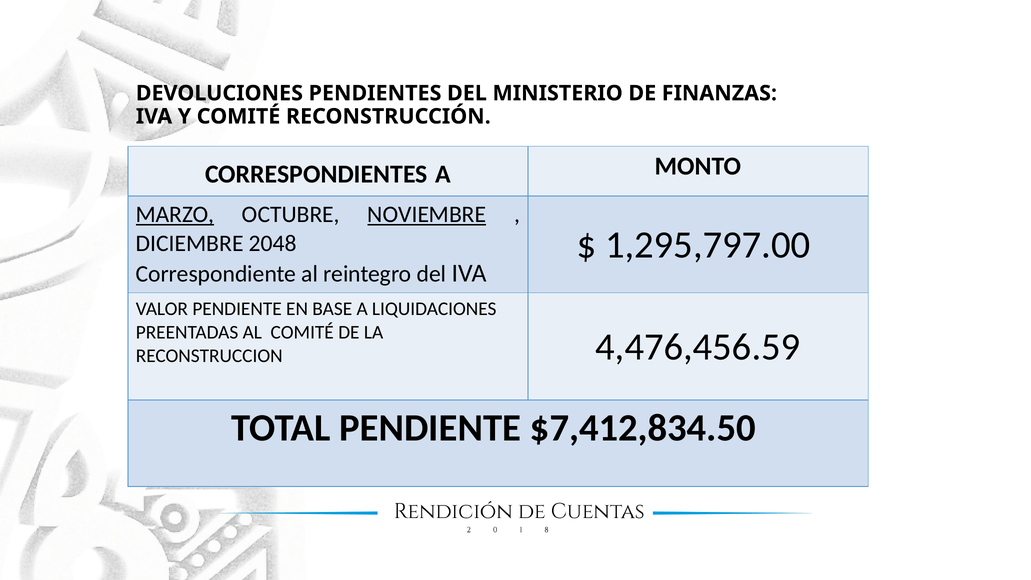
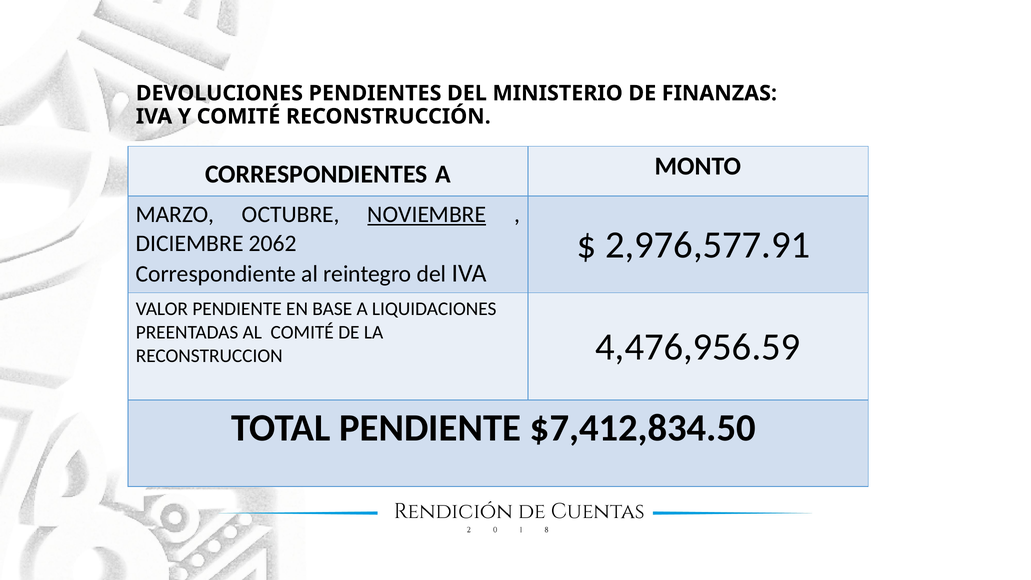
MARZO underline: present -> none
1,295,797.00: 1,295,797.00 -> 2,976,577.91
2048: 2048 -> 2062
4,476,456.59: 4,476,456.59 -> 4,476,956.59
